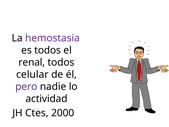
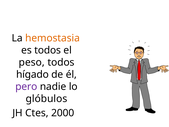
hemostasia colour: purple -> orange
renal: renal -> peso
celular: celular -> hígado
actividad: actividad -> glóbulos
